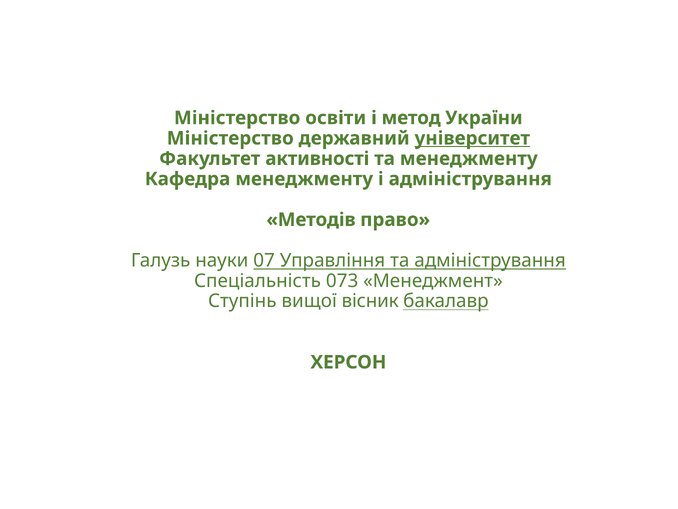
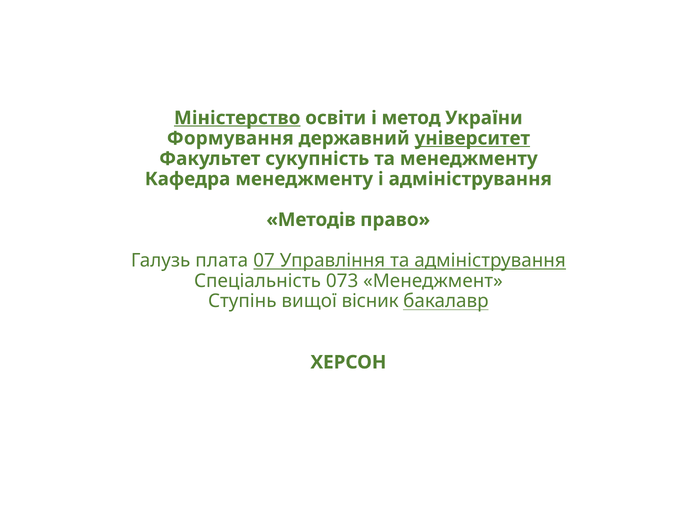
Міністерство at (237, 118) underline: none -> present
Міністерство at (230, 138): Міністерство -> Формування
активності: активності -> сукупність
науки: науки -> плата
